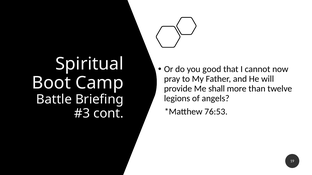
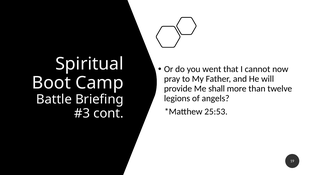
good: good -> went
76:53: 76:53 -> 25:53
